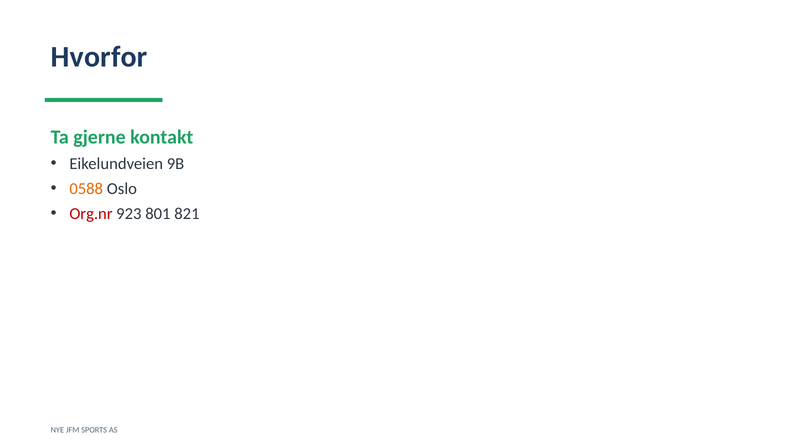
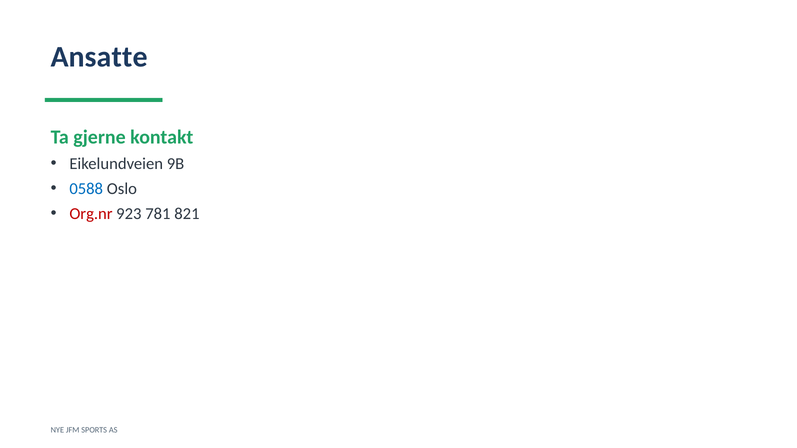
Hvorfor: Hvorfor -> Ansatte
0588 colour: orange -> blue
801: 801 -> 781
